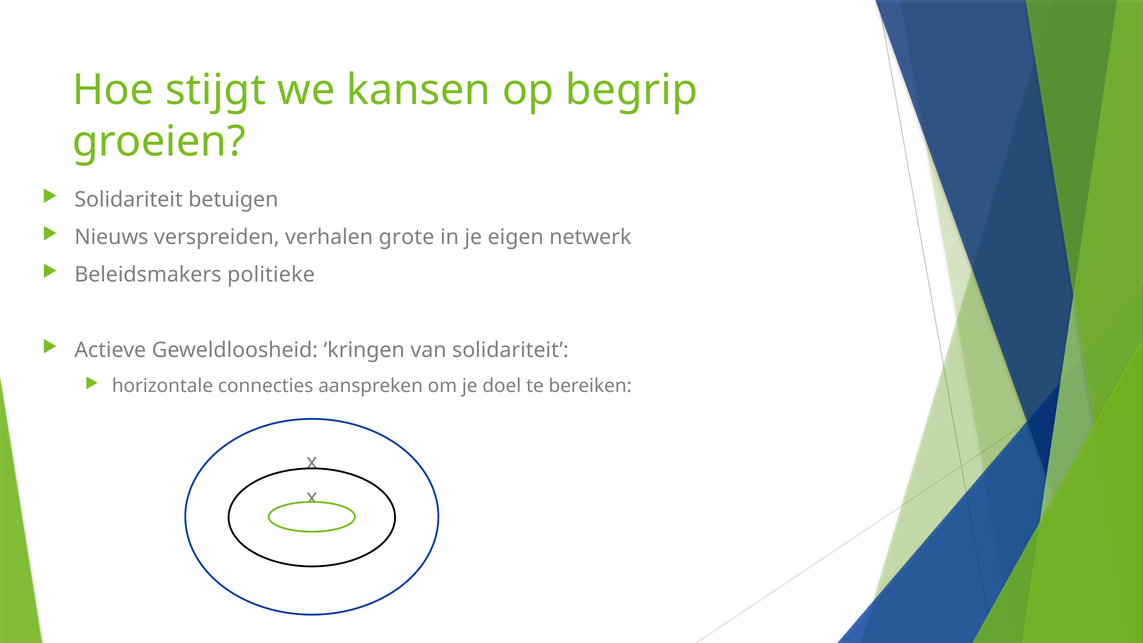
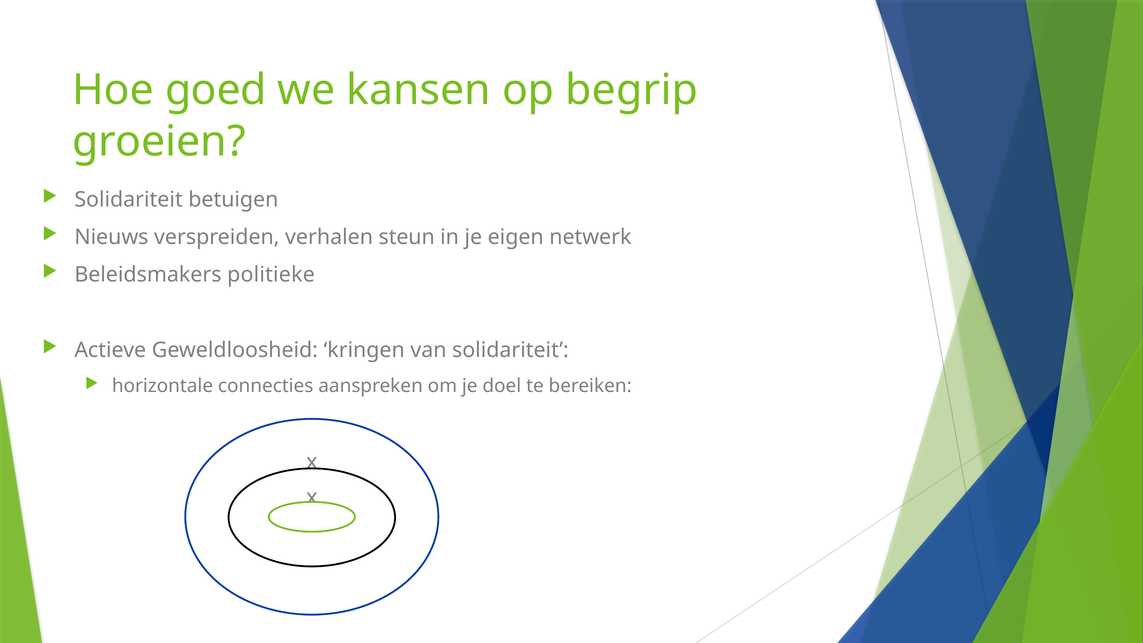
stijgt: stijgt -> goed
grote: grote -> steun
